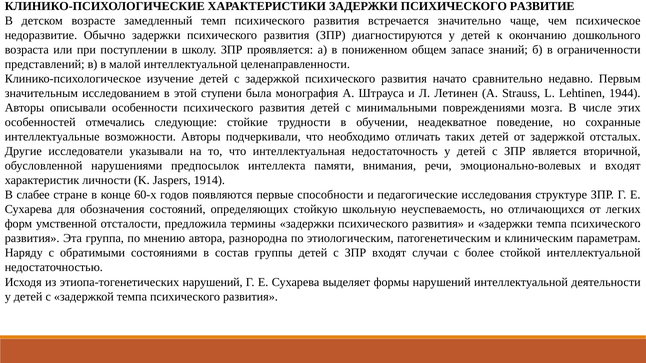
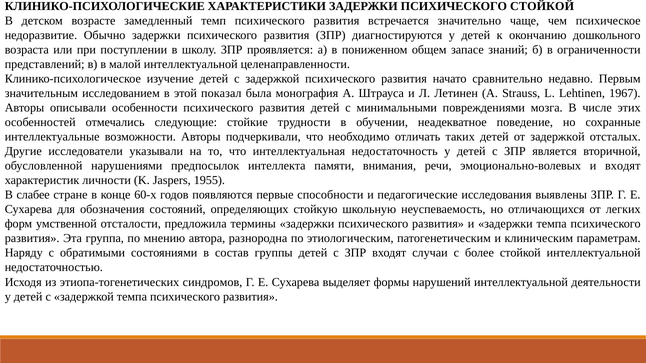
ПСИХИЧЕСКОГО РАЗВИТИЕ: РАЗВИТИЕ -> СТОЙКОЙ
ступени: ступени -> показал
1944: 1944 -> 1967
1914: 1914 -> 1955
структуре: структуре -> выявлены
этиопа-тогенетических нарушений: нарушений -> синдромов
